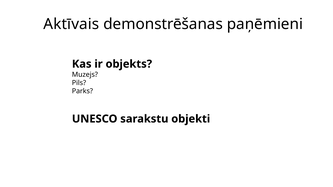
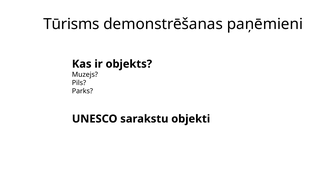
Aktīvais: Aktīvais -> Tūrisms
